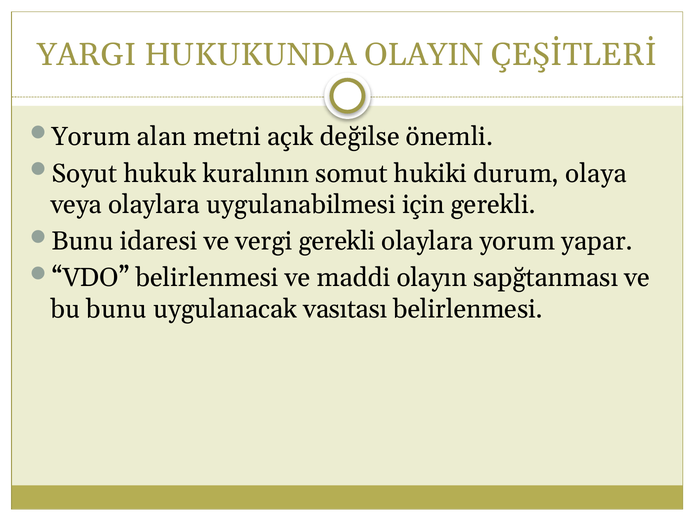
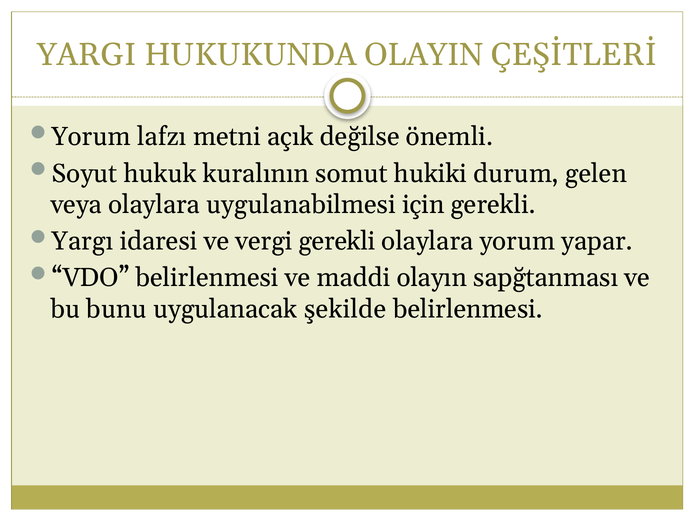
alan: alan -> lafzı
olaya: olaya -> gelen
Bunu at (83, 241): Bunu -> Yargı
vasıtası: vasıtası -> şekilde
